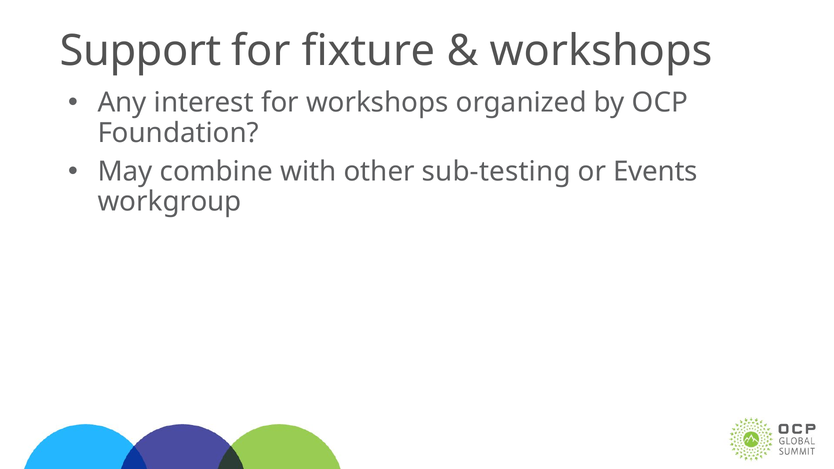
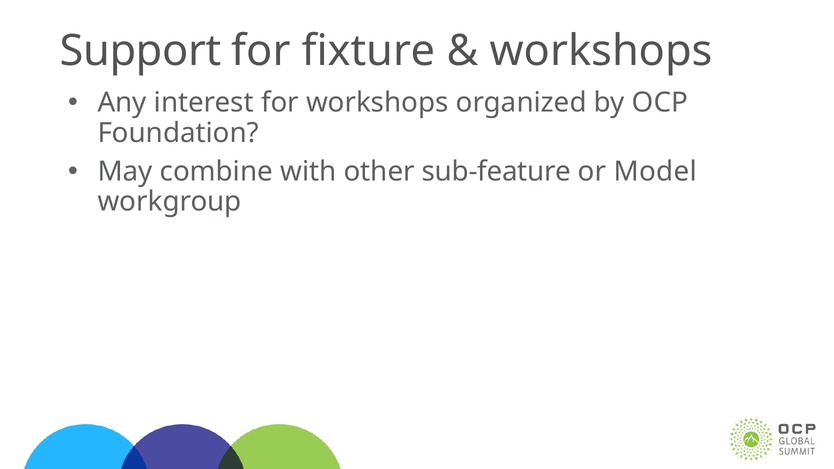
sub-testing: sub-testing -> sub-feature
Events: Events -> Model
